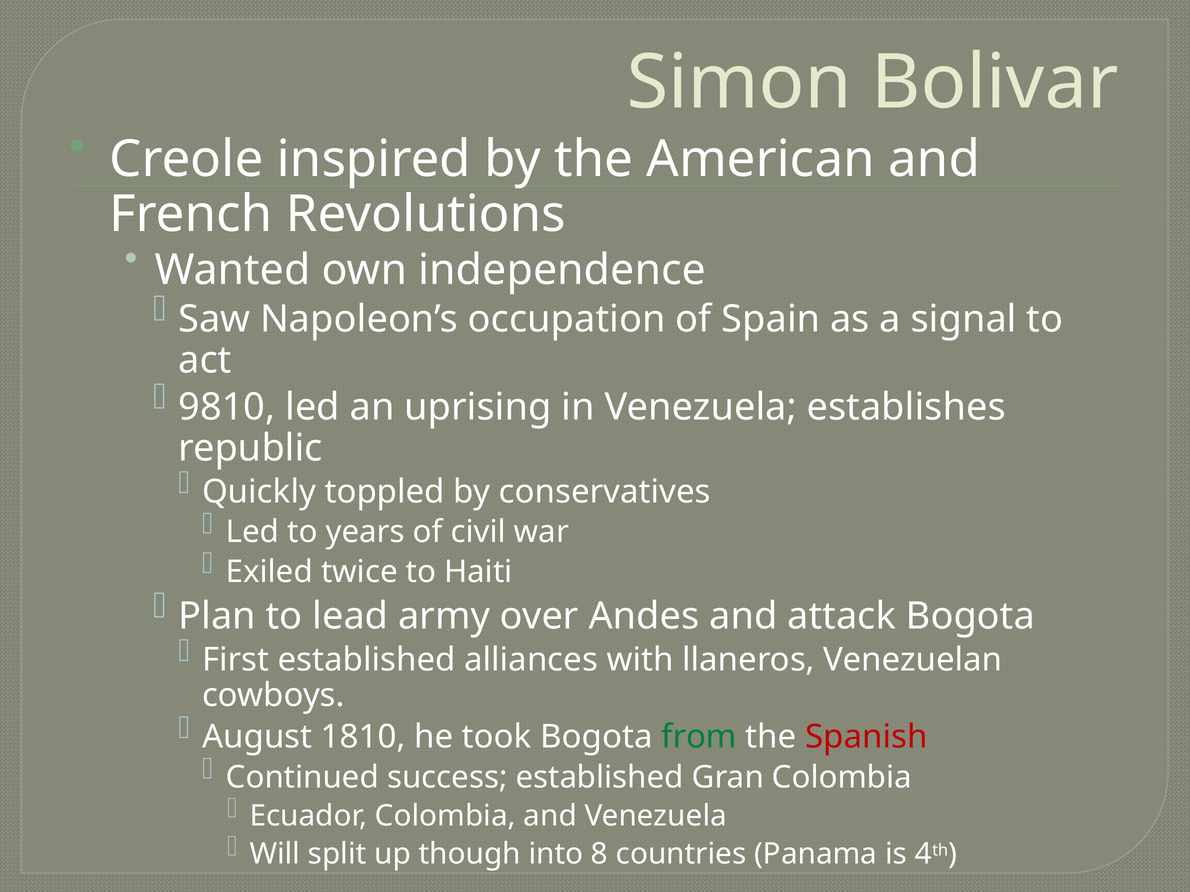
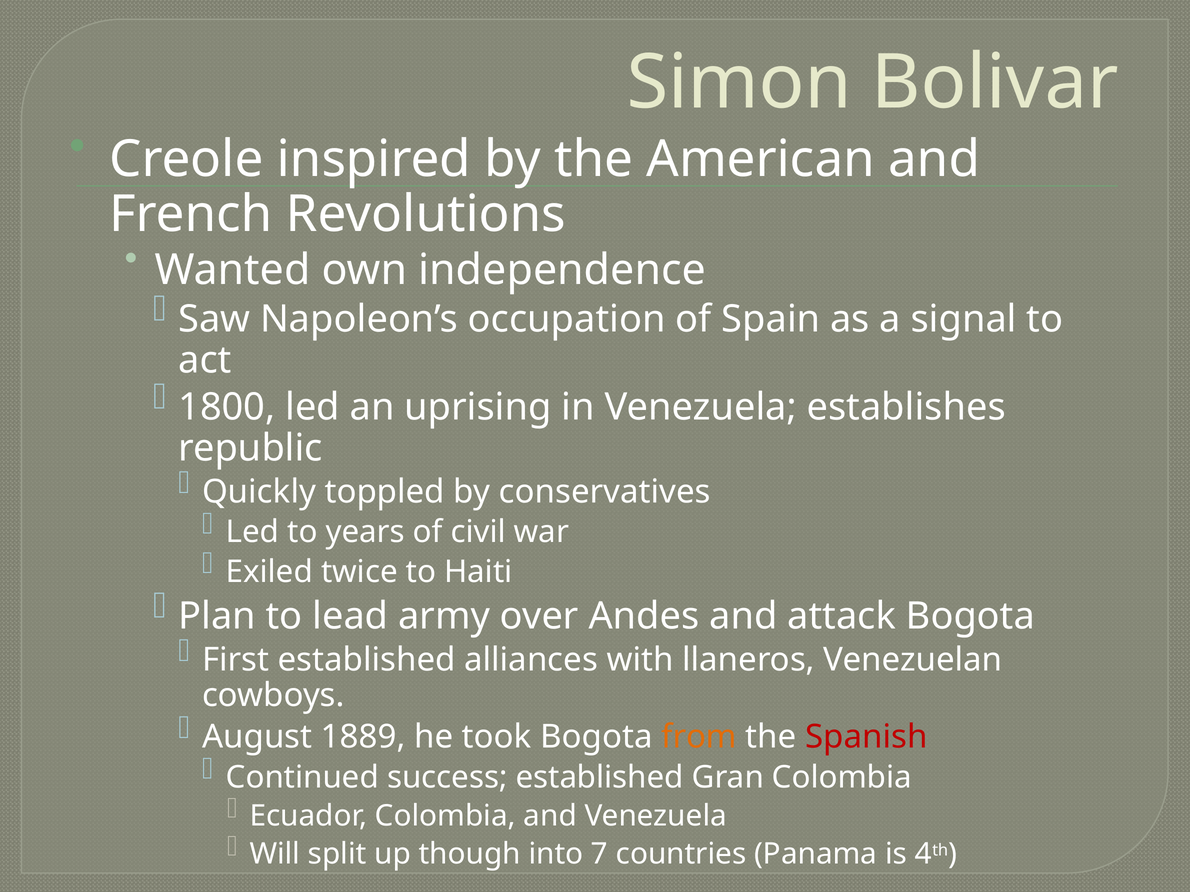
9810: 9810 -> 1800
1810: 1810 -> 1889
from colour: green -> orange
8: 8 -> 7
